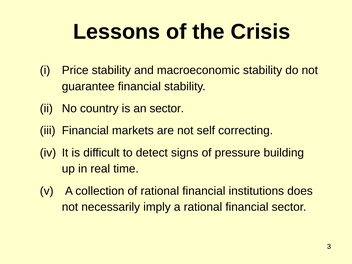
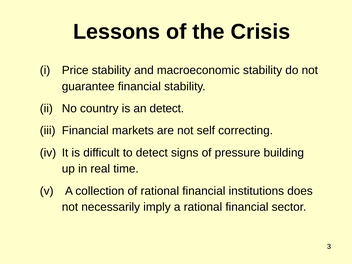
an sector: sector -> detect
